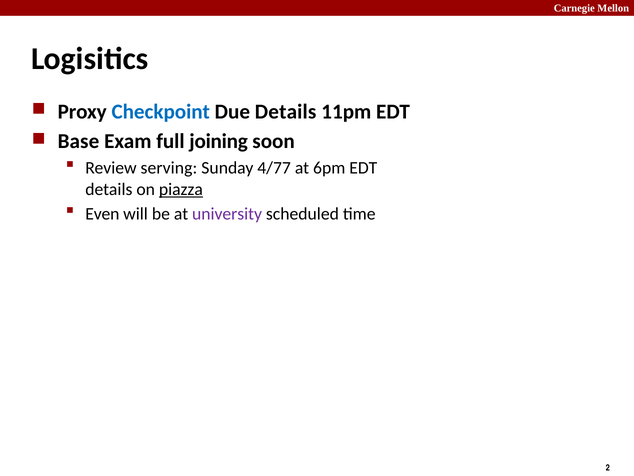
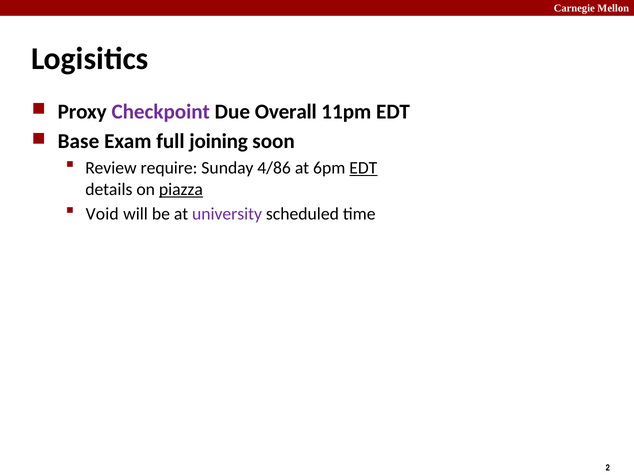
Checkpoint colour: blue -> purple
Due Details: Details -> Overall
serving: serving -> require
4/77: 4/77 -> 4/86
EDT at (363, 168) underline: none -> present
Even: Even -> Void
